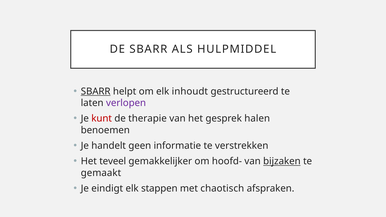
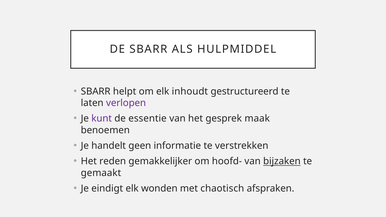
SBARR at (96, 91) underline: present -> none
kunt colour: red -> purple
therapie: therapie -> essentie
halen: halen -> maak
teveel: teveel -> reden
stappen: stappen -> wonden
